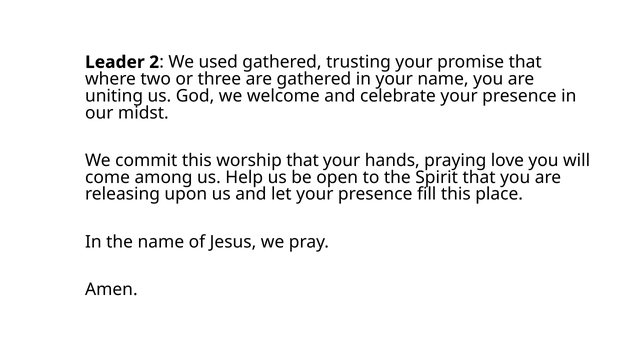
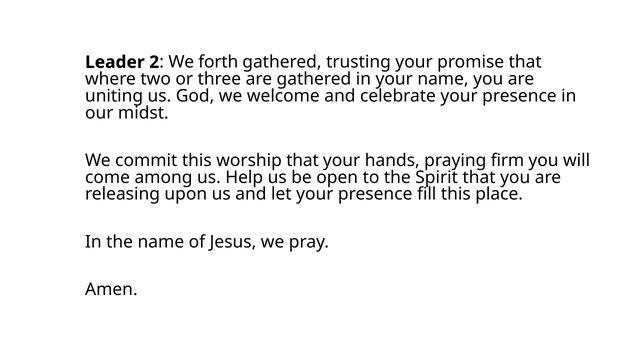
used: used -> forth
love: love -> firm
